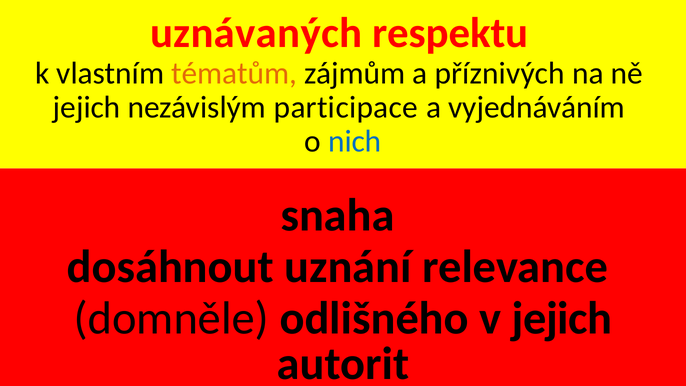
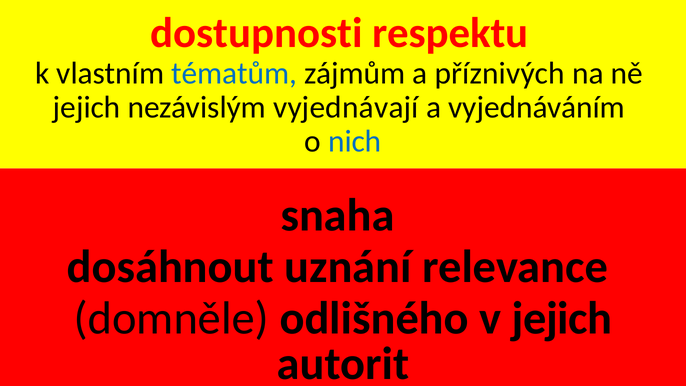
uznávaných: uznávaných -> dostupnosti
tématům colour: orange -> blue
participace: participace -> vyjednávají
